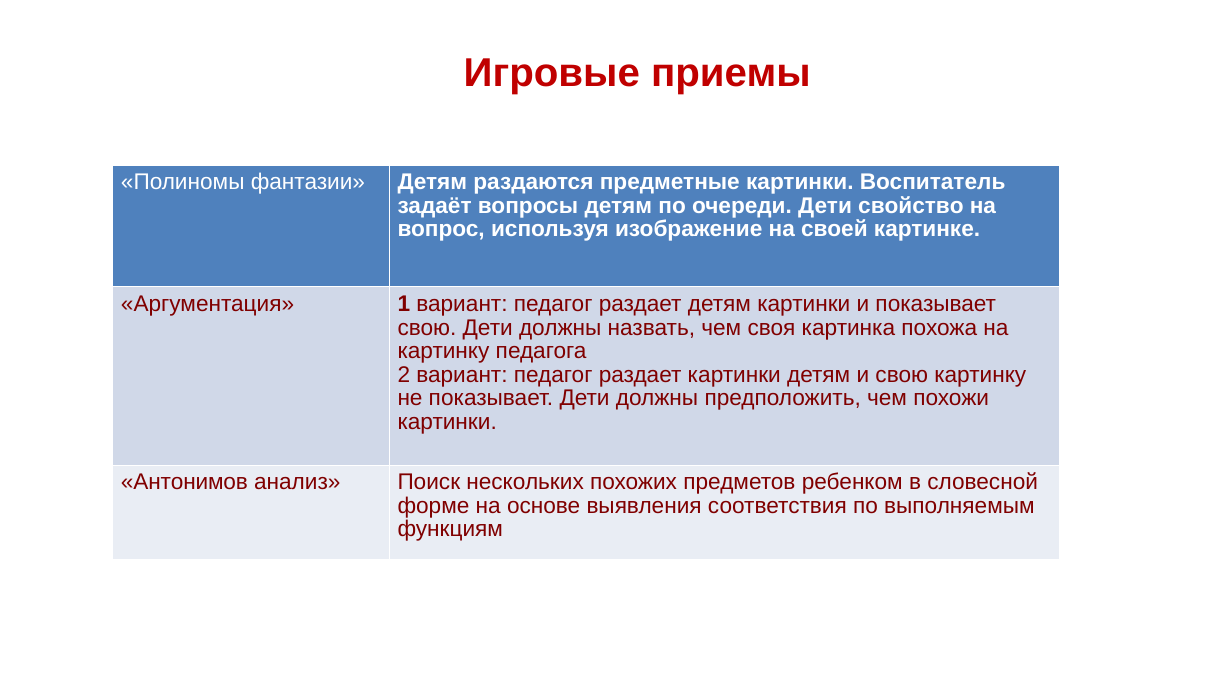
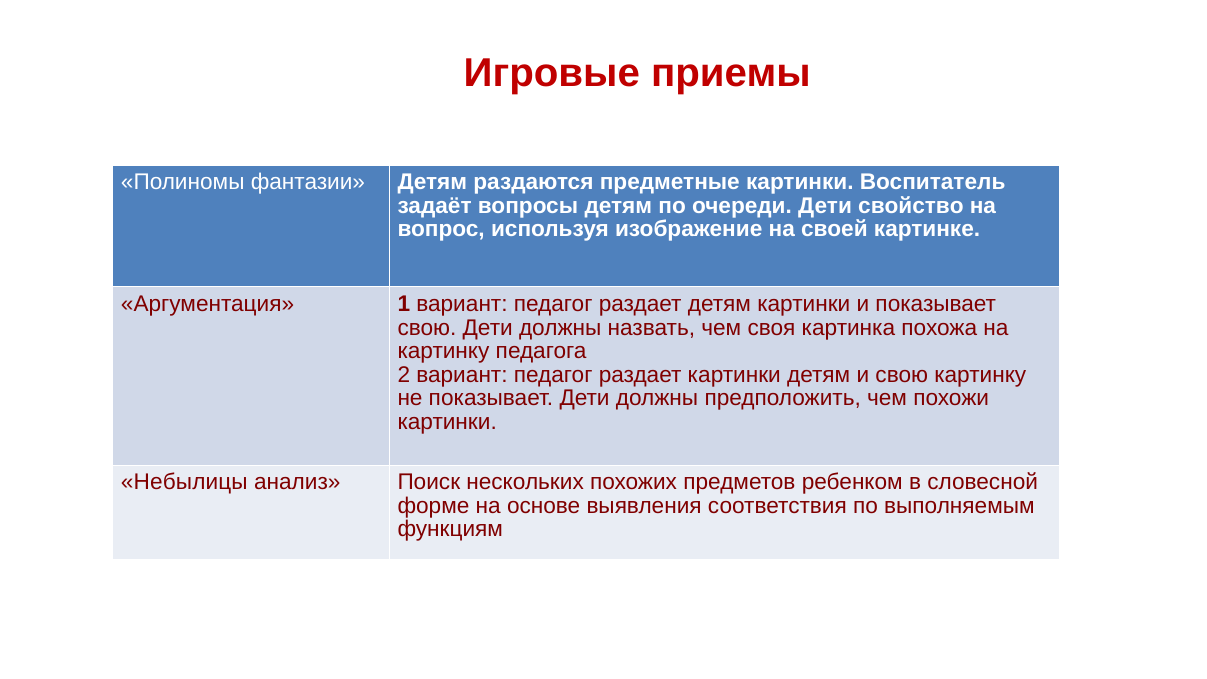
Антонимов: Антонимов -> Небылицы
